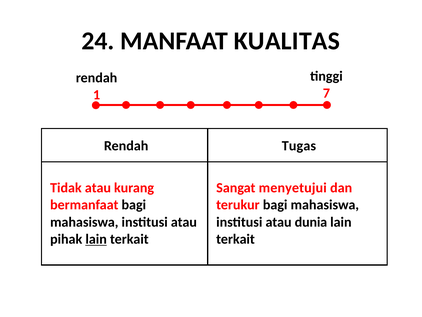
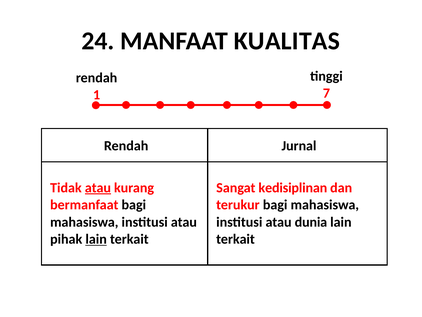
Tugas: Tugas -> Jurnal
atau at (98, 187) underline: none -> present
menyetujui: menyetujui -> kedisiplinan
